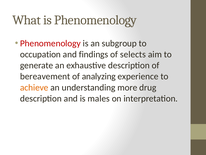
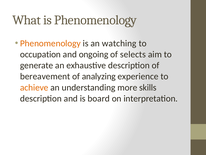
Phenomenology at (50, 43) colour: red -> orange
subgroup: subgroup -> watching
findings: findings -> ongoing
drug: drug -> skills
males: males -> board
